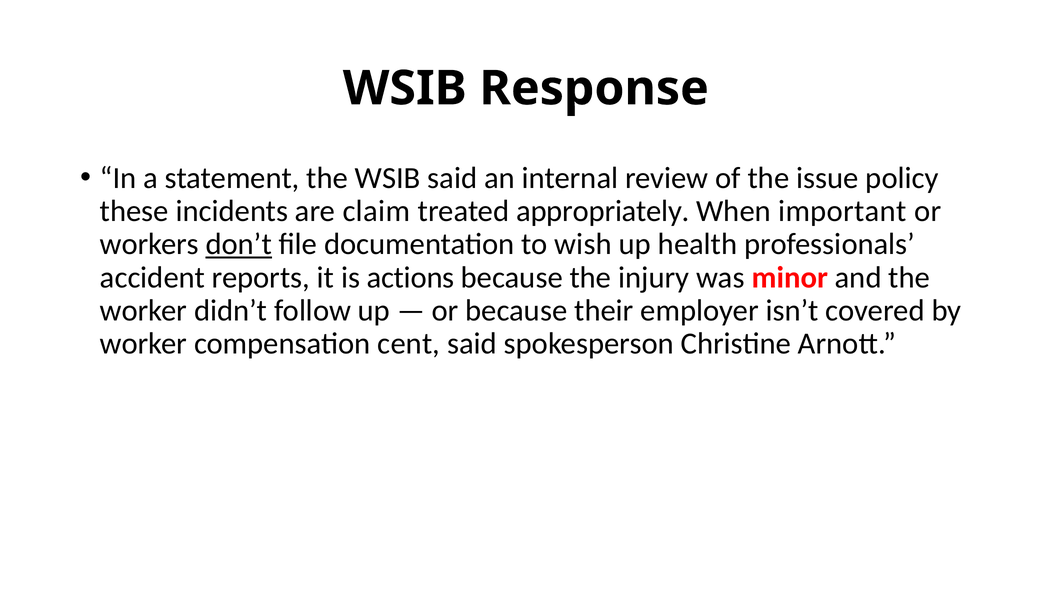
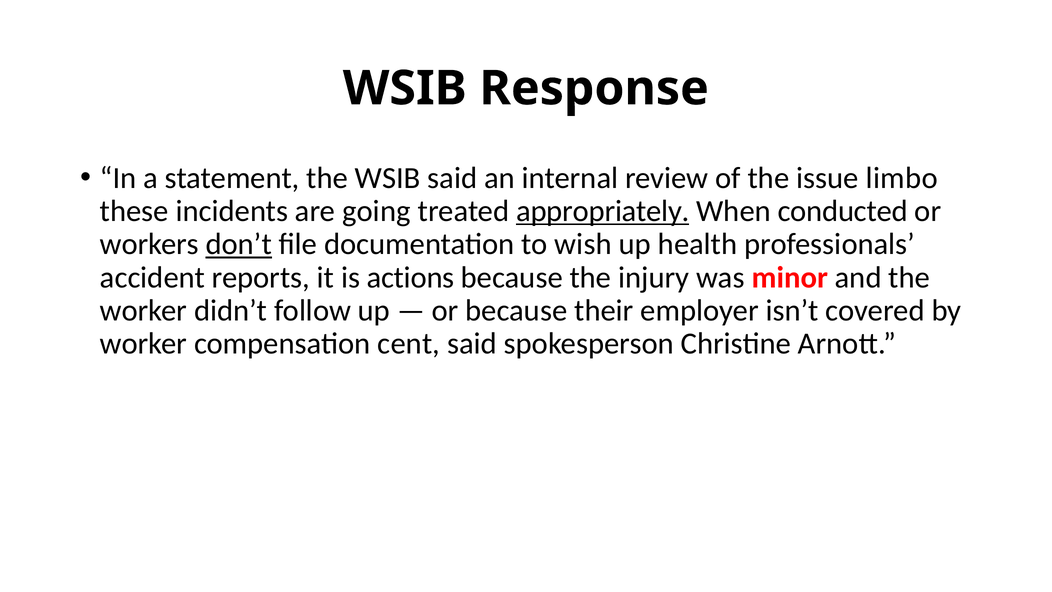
policy: policy -> limbo
claim: claim -> going
appropriately underline: none -> present
important: important -> conducted
